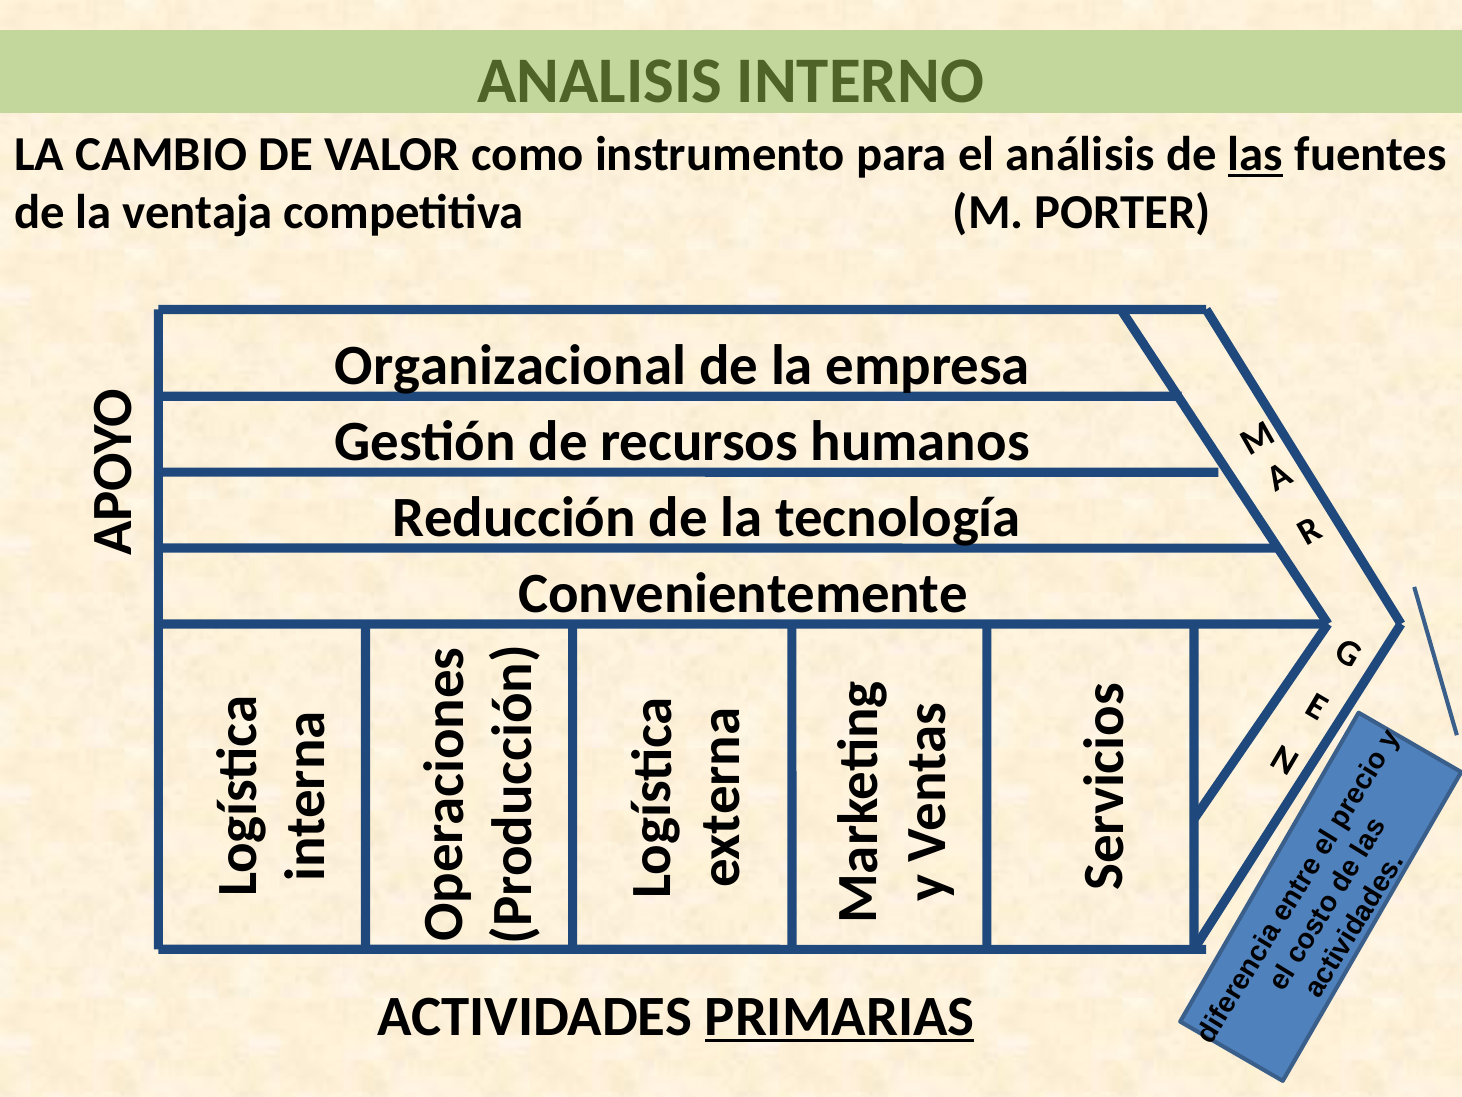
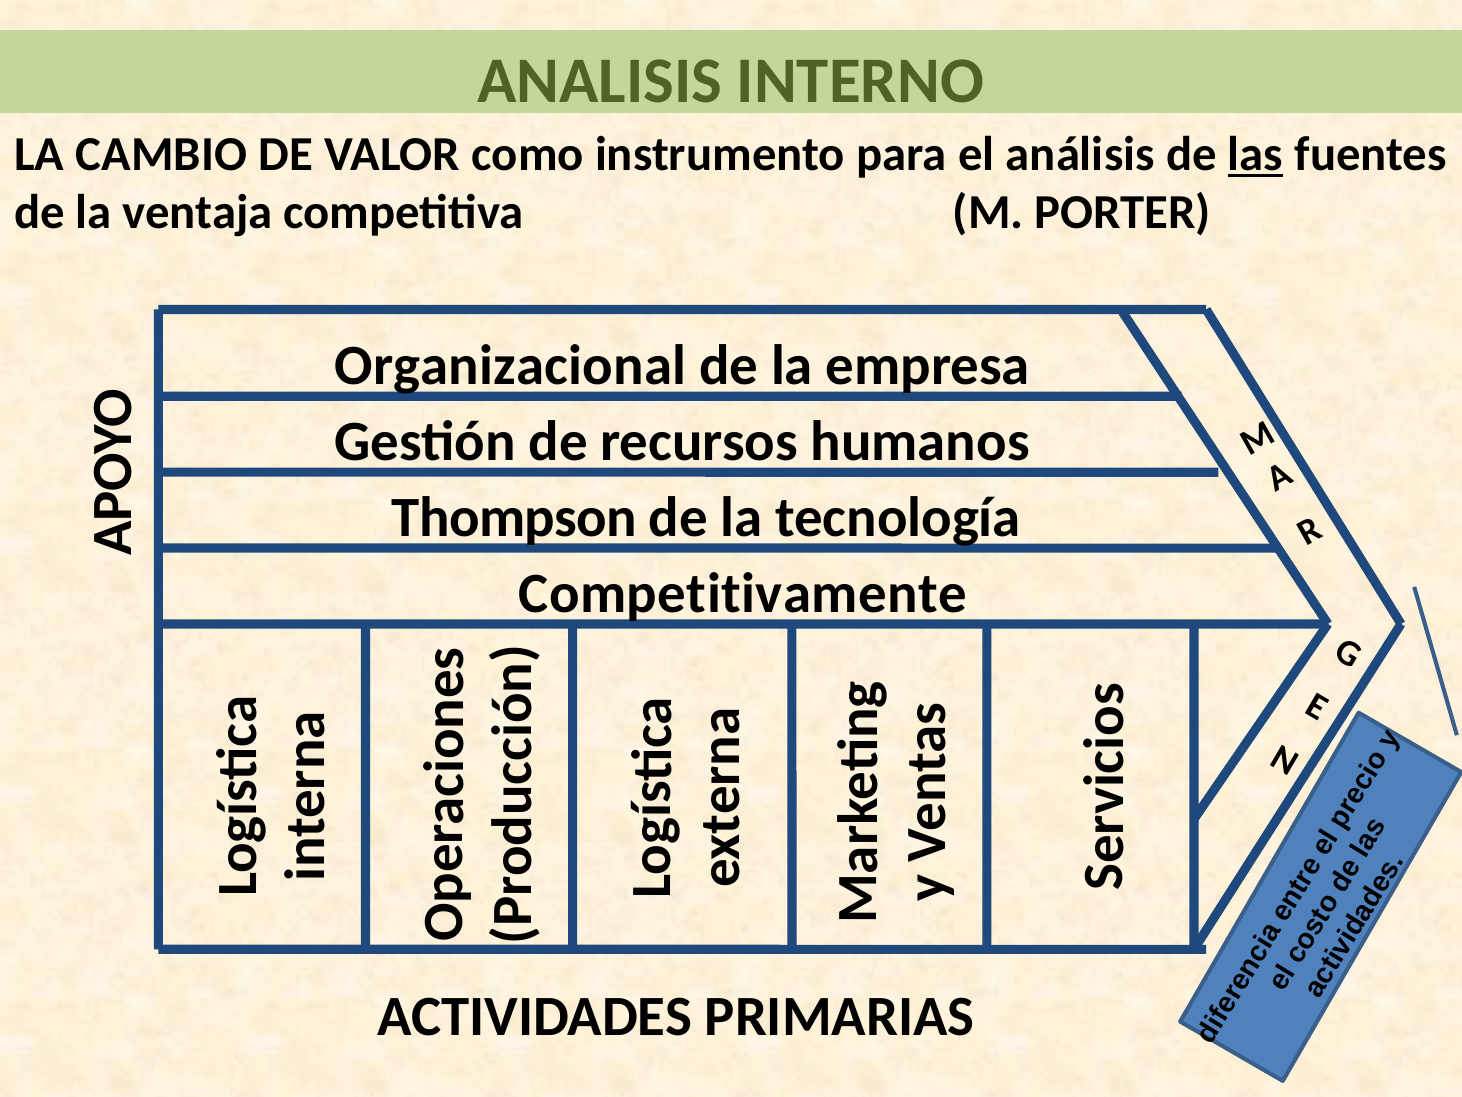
Reducción: Reducción -> Thompson
Convenientemente: Convenientemente -> Competitivamente
PRIMARIAS underline: present -> none
